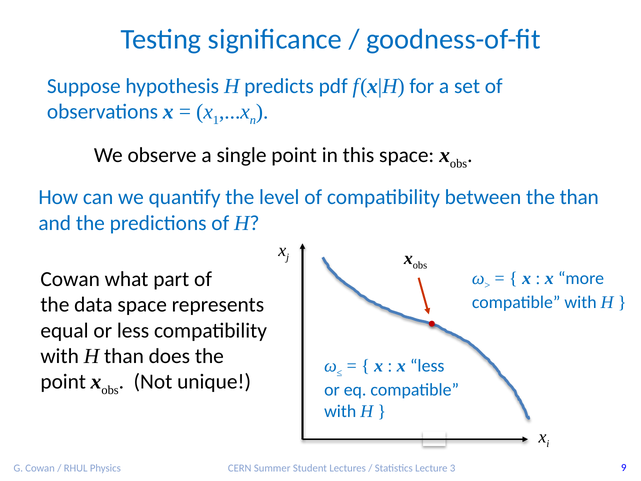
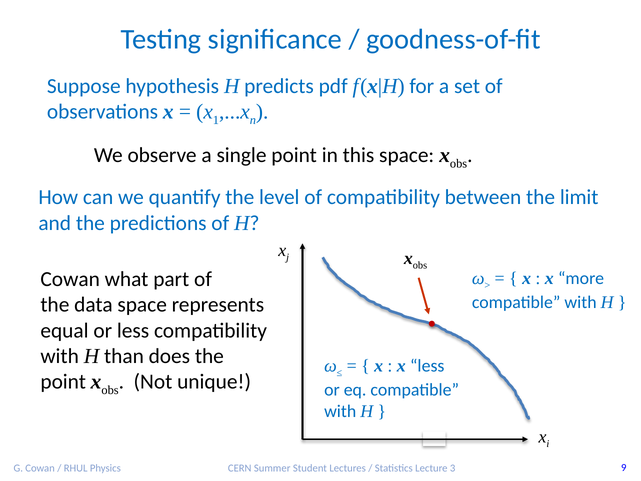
the than: than -> limit
